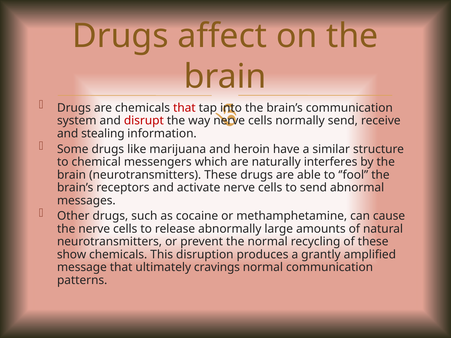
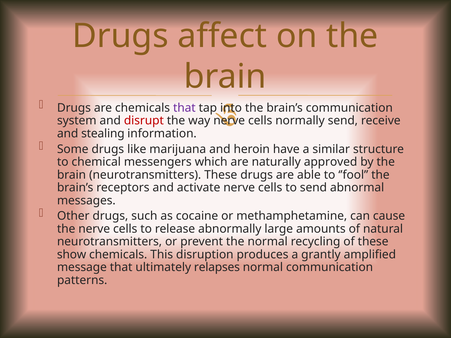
that at (184, 108) colour: red -> purple
interferes: interferes -> approved
cravings: cravings -> relapses
